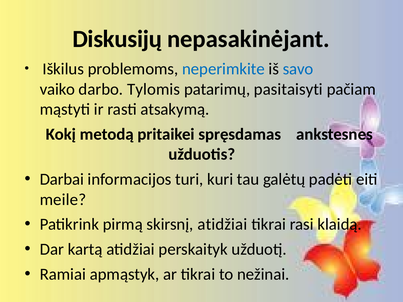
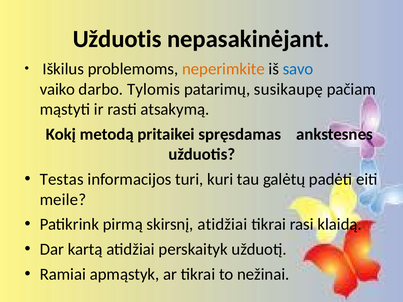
Diskusijų at (117, 39): Diskusijų -> Užduotis
neperimkite colour: blue -> orange
pasitaisyti: pasitaisyti -> susikaupę
Darbai: Darbai -> Testas
